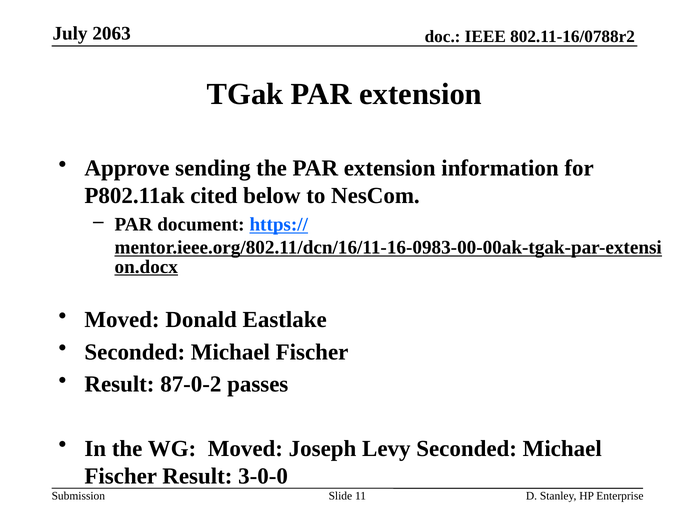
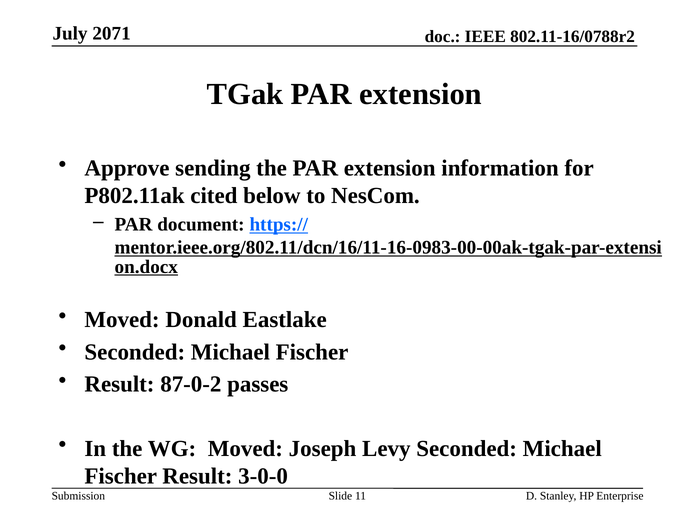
2063: 2063 -> 2071
